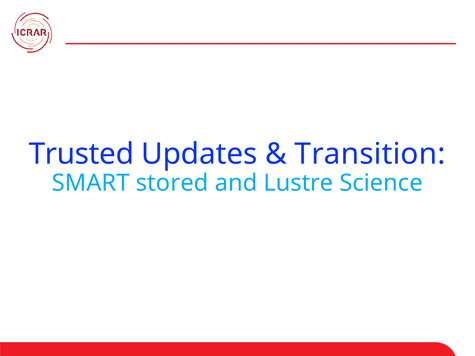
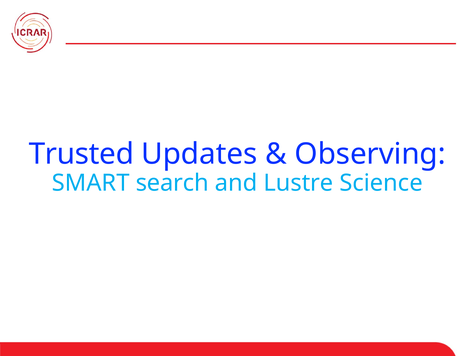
Transition: Transition -> Observing
stored: stored -> search
